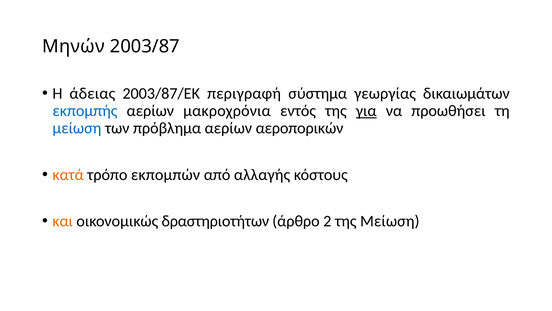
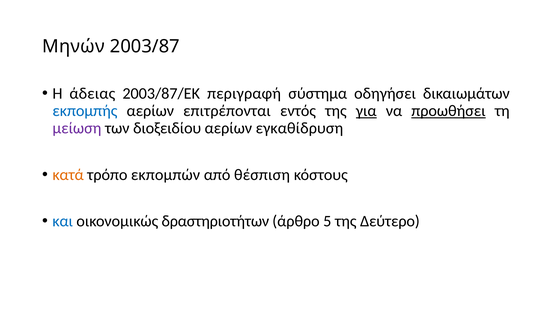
γεωργίας: γεωργίας -> οδηγήσει
μακροχρόνια: μακροχρόνια -> επιτρέπονται
προωθήσει underline: none -> present
μείωση at (77, 128) colour: blue -> purple
πρόβλημα: πρόβλημα -> διοξειδίου
αεροπορικών: αεροπορικών -> εγκαθίδρυση
αλλαγής: αλλαγής -> θέσπιση
και colour: orange -> blue
2: 2 -> 5
της Μείωση: Μείωση -> Δεύτερο
